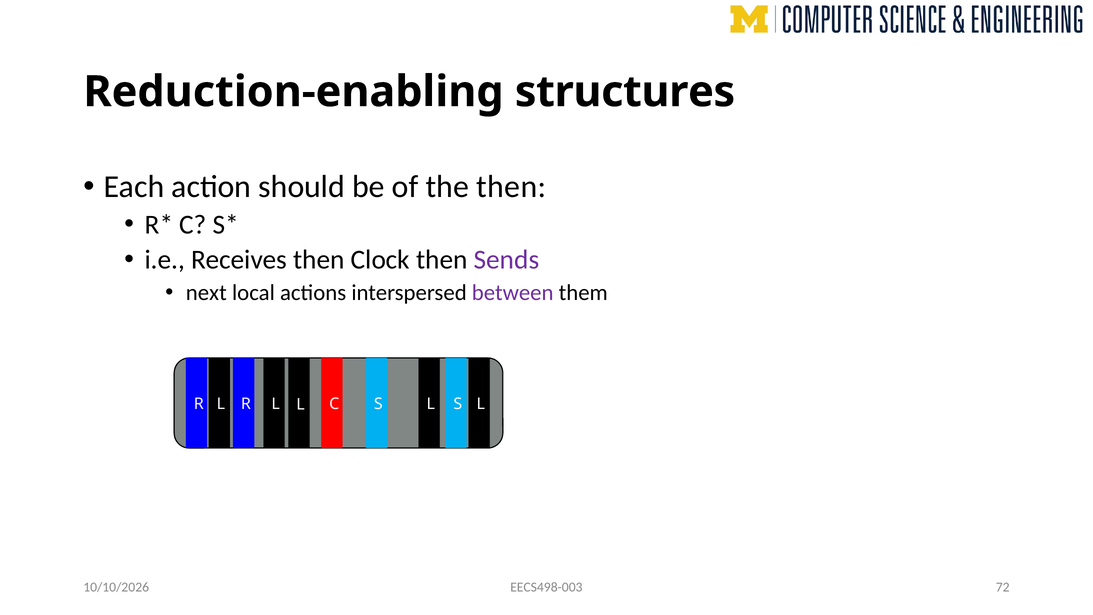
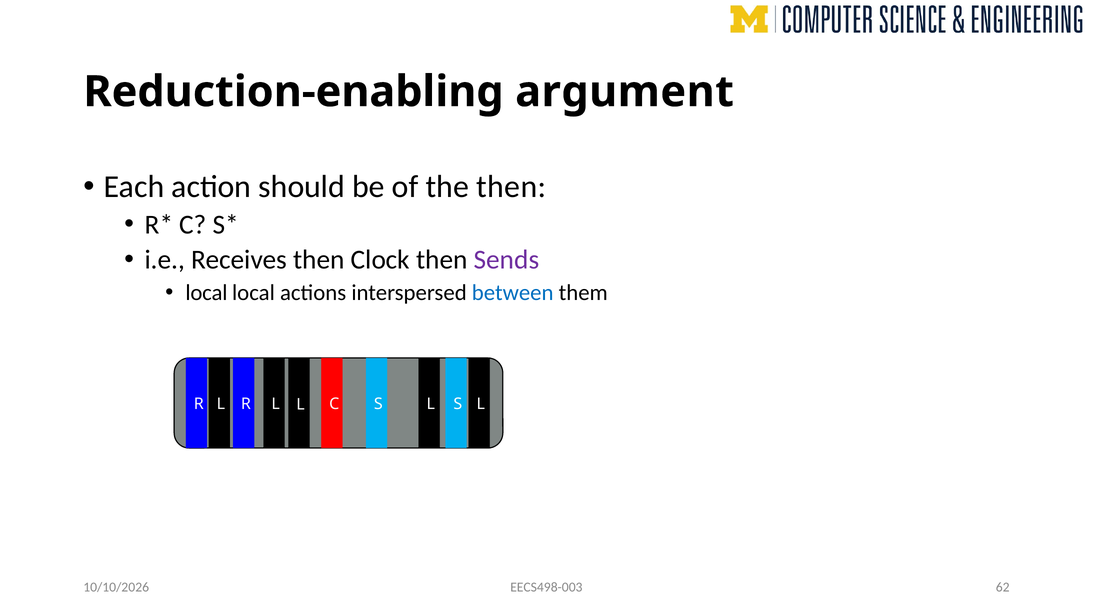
structures: structures -> argument
next at (206, 292): next -> local
between colour: purple -> blue
72: 72 -> 62
